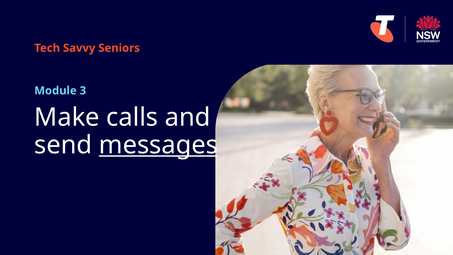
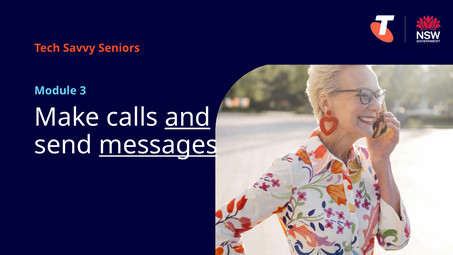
and underline: none -> present
